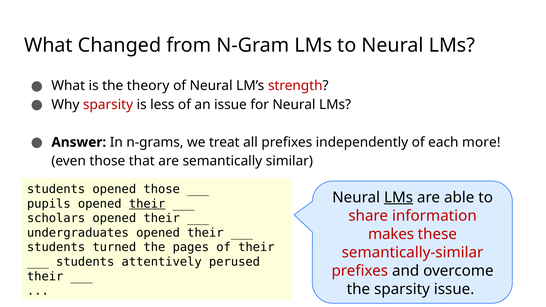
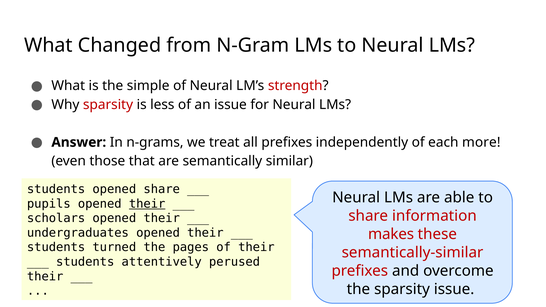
theory: theory -> simple
opened those: those -> share
LMs at (399, 197) underline: present -> none
